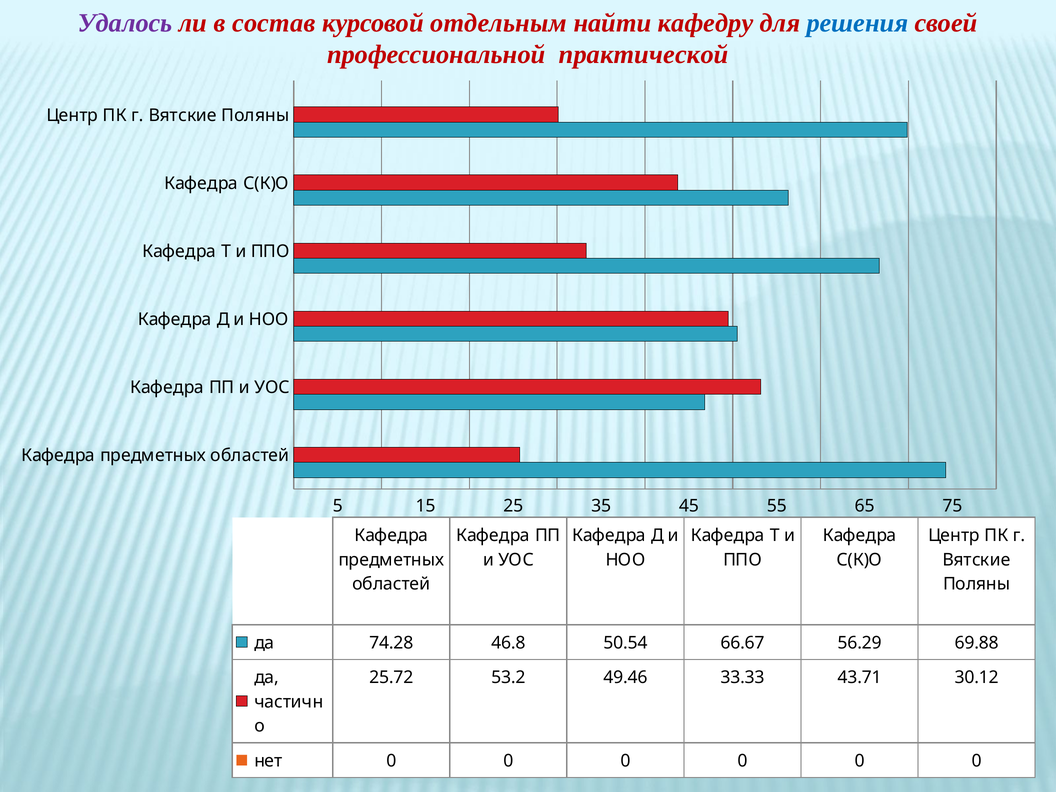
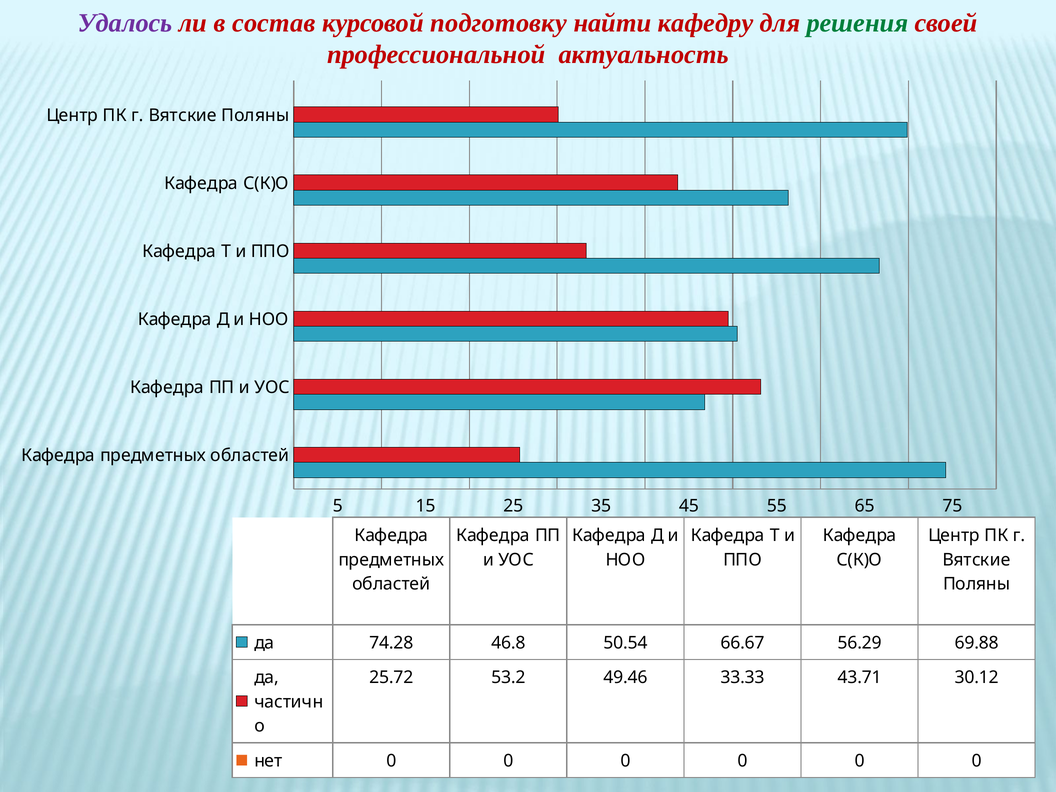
отдельным: отдельным -> подготовку
решения colour: blue -> green
практической: практической -> актуальность
